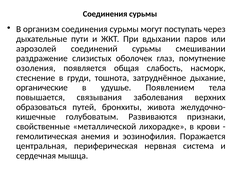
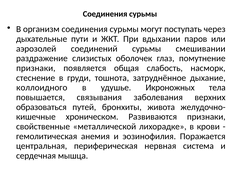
озоления at (36, 68): озоления -> признаки
органические: органические -> коллоидного
Появлением: Появлением -> Икроножных
голубоватым: голубоватым -> хроническом
